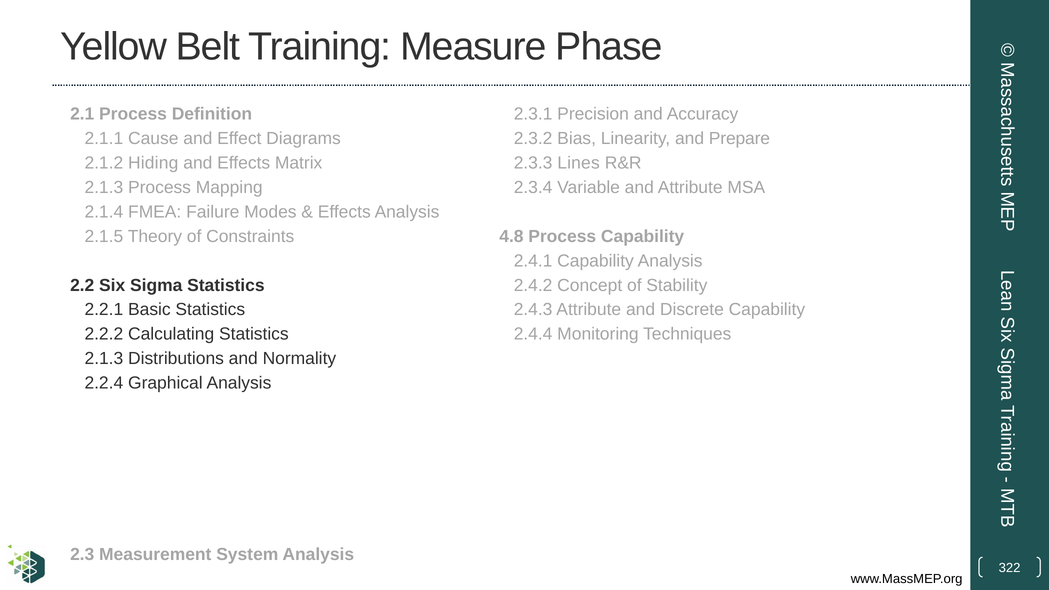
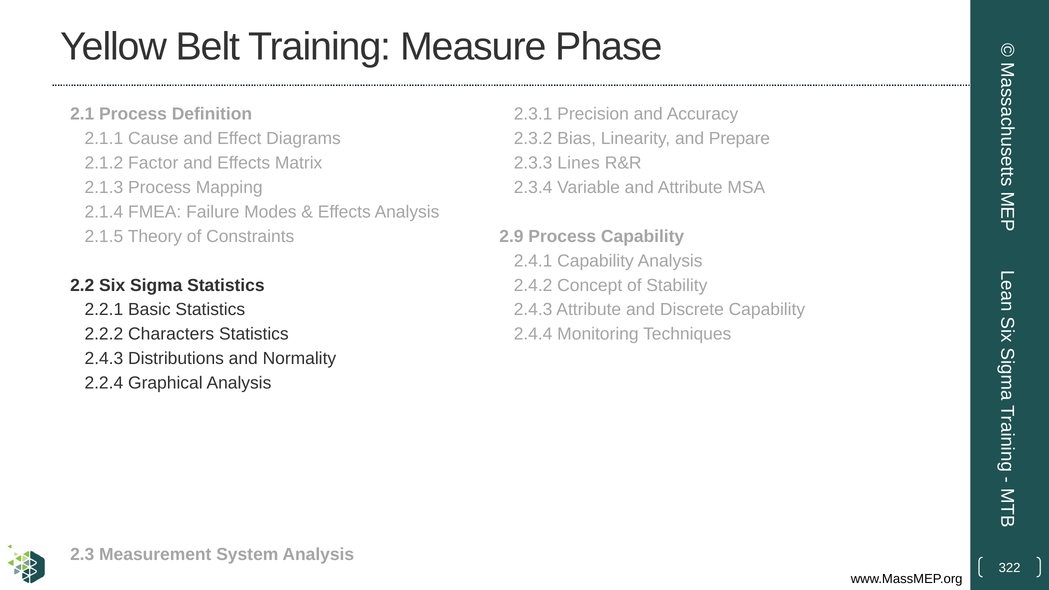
Hiding: Hiding -> Factor
4.8: 4.8 -> 2.9
Calculating: Calculating -> Characters
2.1.3 at (104, 359): 2.1.3 -> 2.4.3
